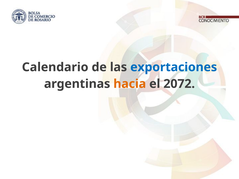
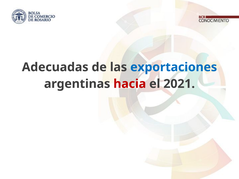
Calendario: Calendario -> Adecuadas
hacia colour: orange -> red
2072: 2072 -> 2021
